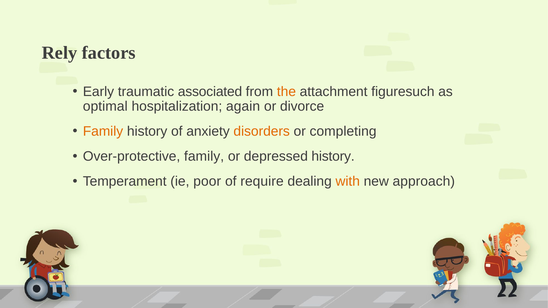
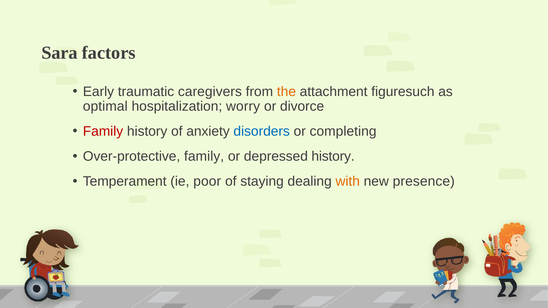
Rely: Rely -> Sara
associated: associated -> caregivers
again: again -> worry
Family at (103, 131) colour: orange -> red
disorders colour: orange -> blue
require: require -> staying
approach: approach -> presence
